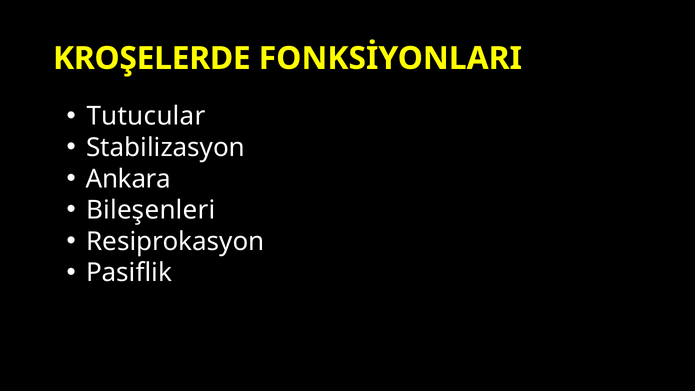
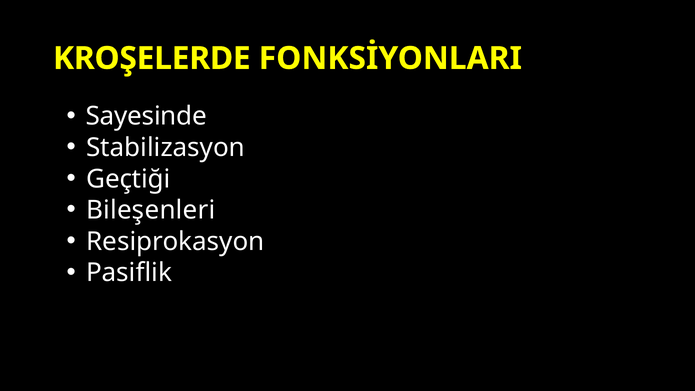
Tutucular: Tutucular -> Sayesinde
Ankara: Ankara -> Geçtiği
